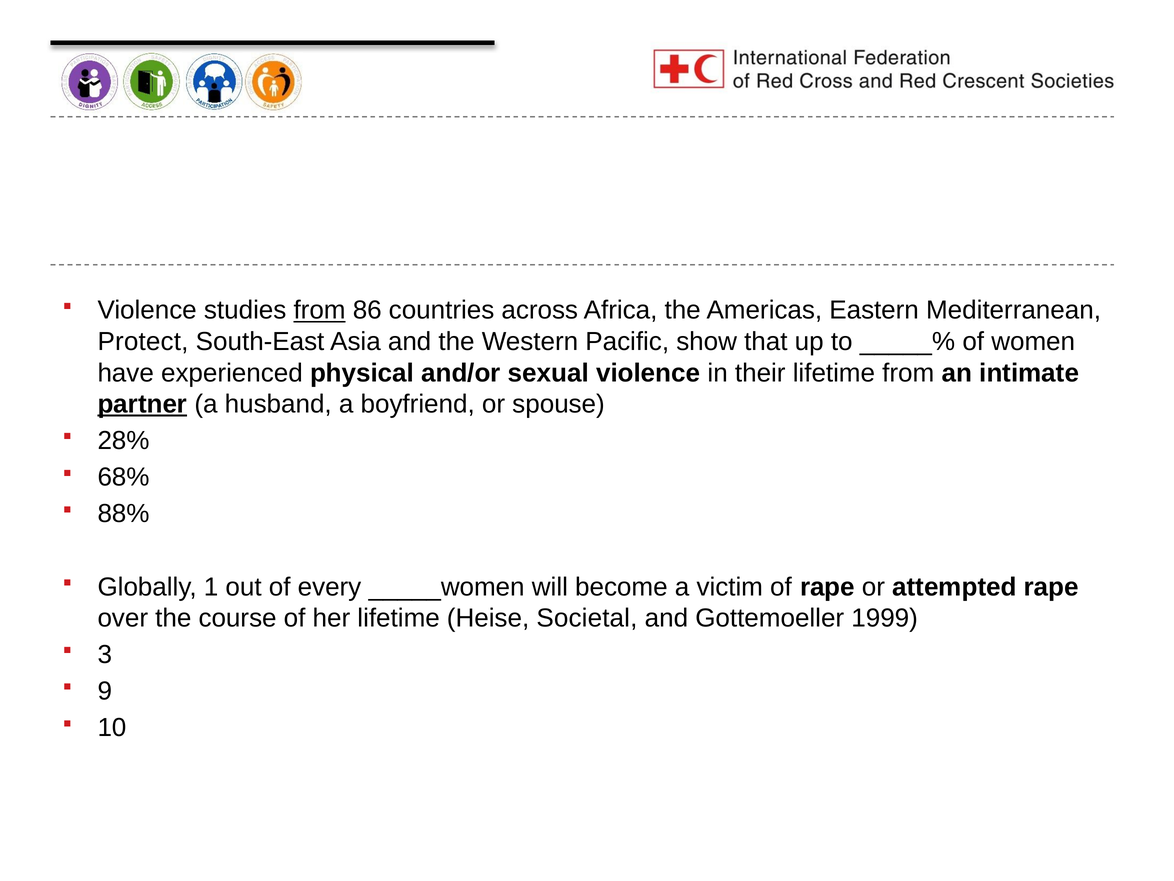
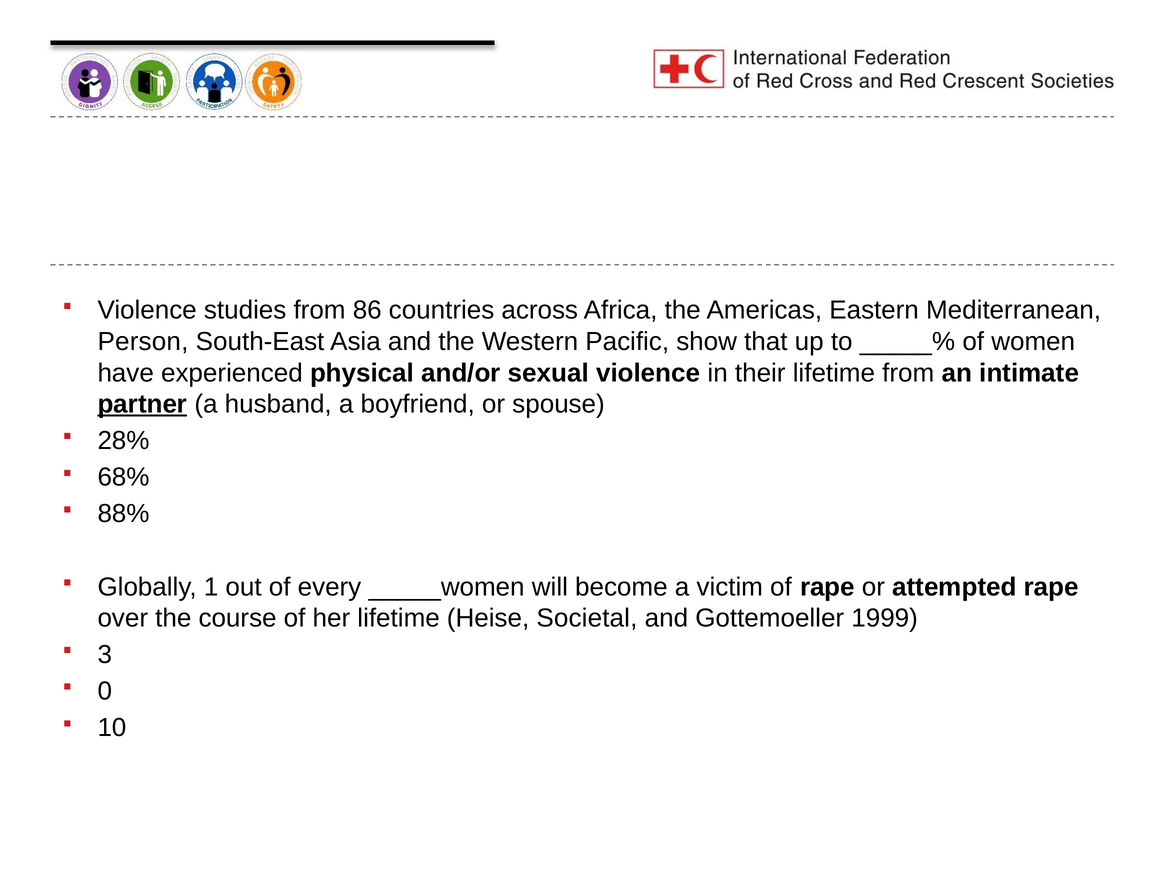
from at (320, 310) underline: present -> none
Protect: Protect -> Person
9: 9 -> 0
